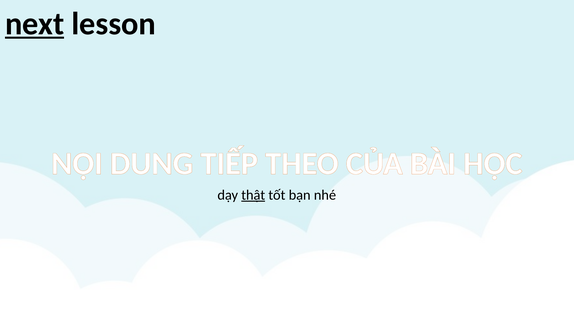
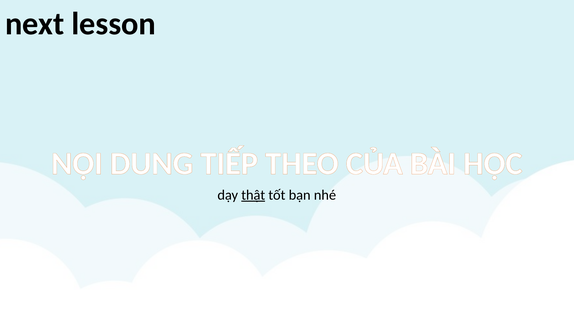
next underline: present -> none
